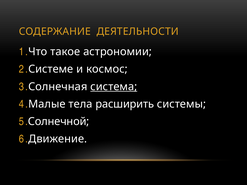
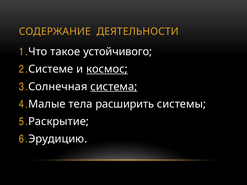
астрономии: астрономии -> устойчивого
космос underline: none -> present
Солнечной: Солнечной -> Раскрытие
Движение: Движение -> Эрудицию
